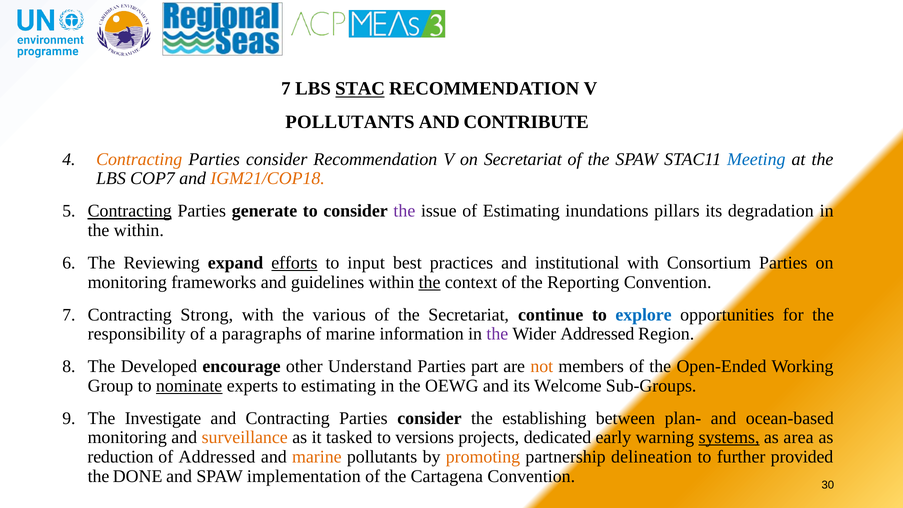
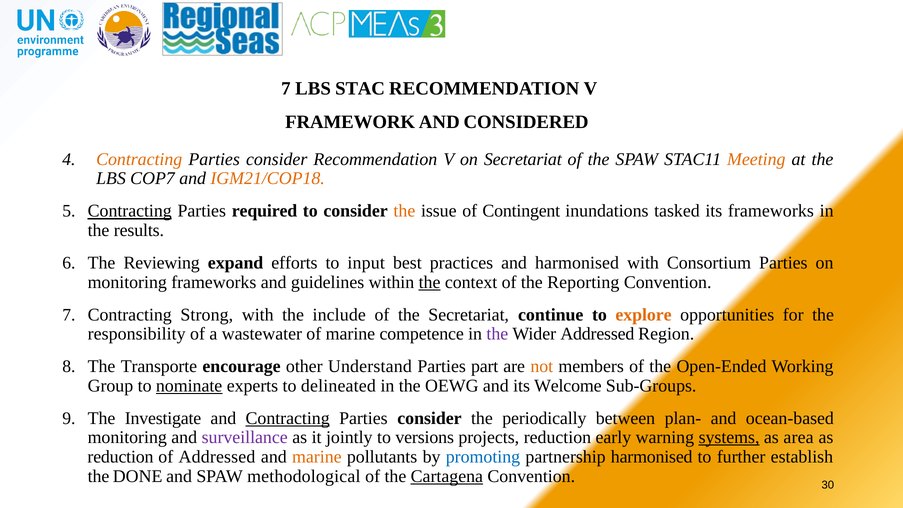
STAC underline: present -> none
POLLUTANTS at (350, 122): POLLUTANTS -> FRAMEWORK
CONTRIBUTE: CONTRIBUTE -> CONSIDERED
Meeting colour: blue -> orange
generate: generate -> required
the at (404, 211) colour: purple -> orange
of Estimating: Estimating -> Contingent
pillars: pillars -> tasked
its degradation: degradation -> frameworks
the within: within -> results
efforts underline: present -> none
and institutional: institutional -> harmonised
various: various -> include
explore colour: blue -> orange
paragraphs: paragraphs -> wastewater
information: information -> competence
Developed: Developed -> Transporte
to estimating: estimating -> delineated
Contracting at (288, 418) underline: none -> present
establishing: establishing -> periodically
surveillance colour: orange -> purple
tasked: tasked -> jointly
projects dedicated: dedicated -> reduction
promoting colour: orange -> blue
partnership delineation: delineation -> harmonised
provided: provided -> establish
implementation: implementation -> methodological
Cartagena underline: none -> present
